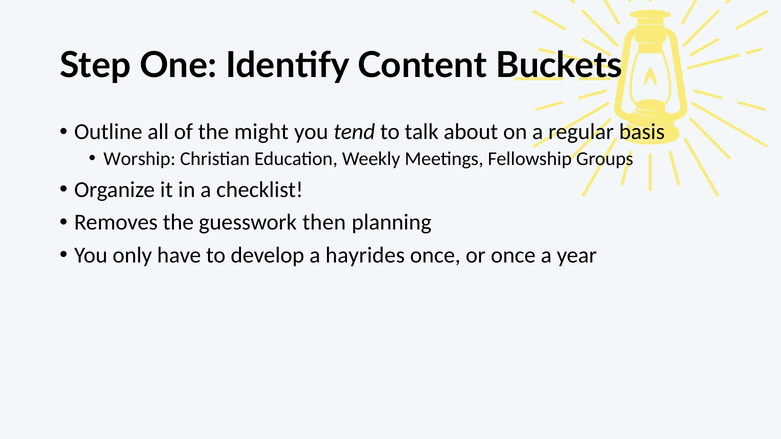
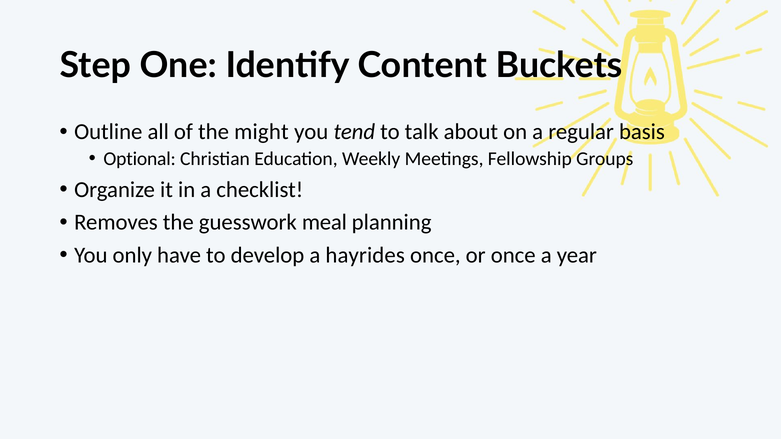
Worship: Worship -> Optional
then: then -> meal
